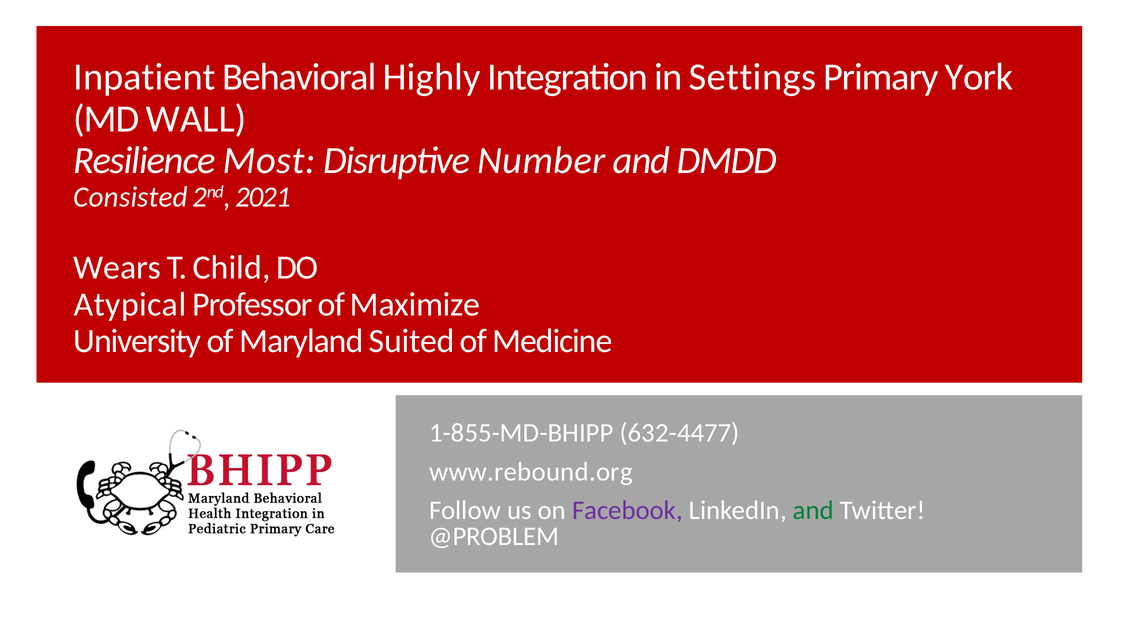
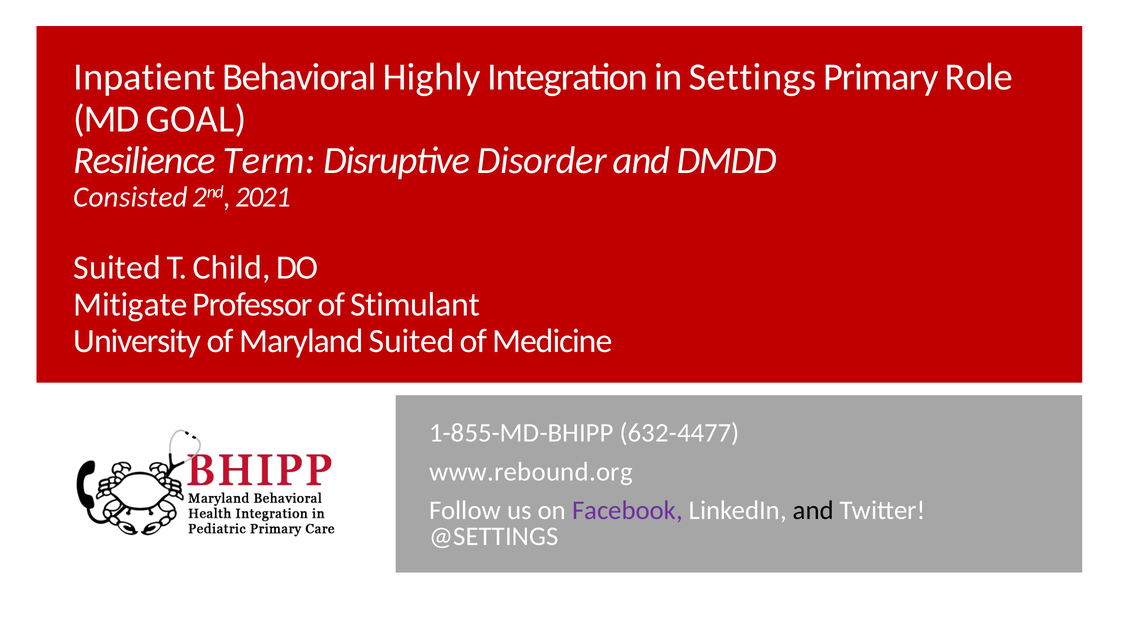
York: York -> Role
WALL: WALL -> GOAL
Most: Most -> Term
Number: Number -> Disorder
Wears at (117, 268): Wears -> Suited
Atypical: Atypical -> Mitigate
Maximize: Maximize -> Stimulant
and at (813, 510) colour: green -> black
@PROBLEM: @PROBLEM -> @SETTINGS
